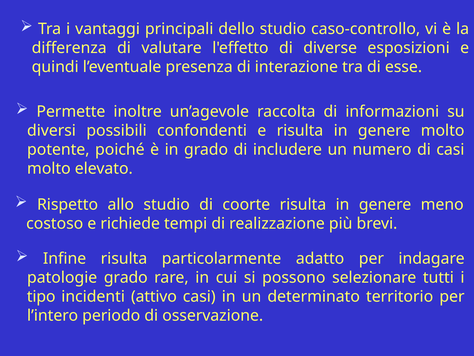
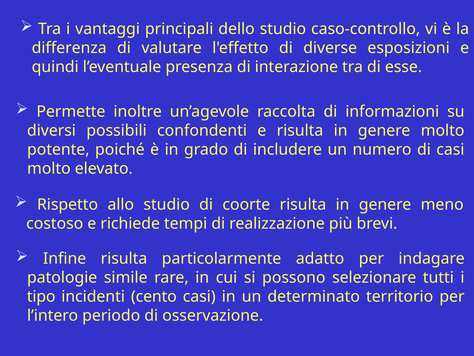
patologie grado: grado -> simile
attivo: attivo -> cento
